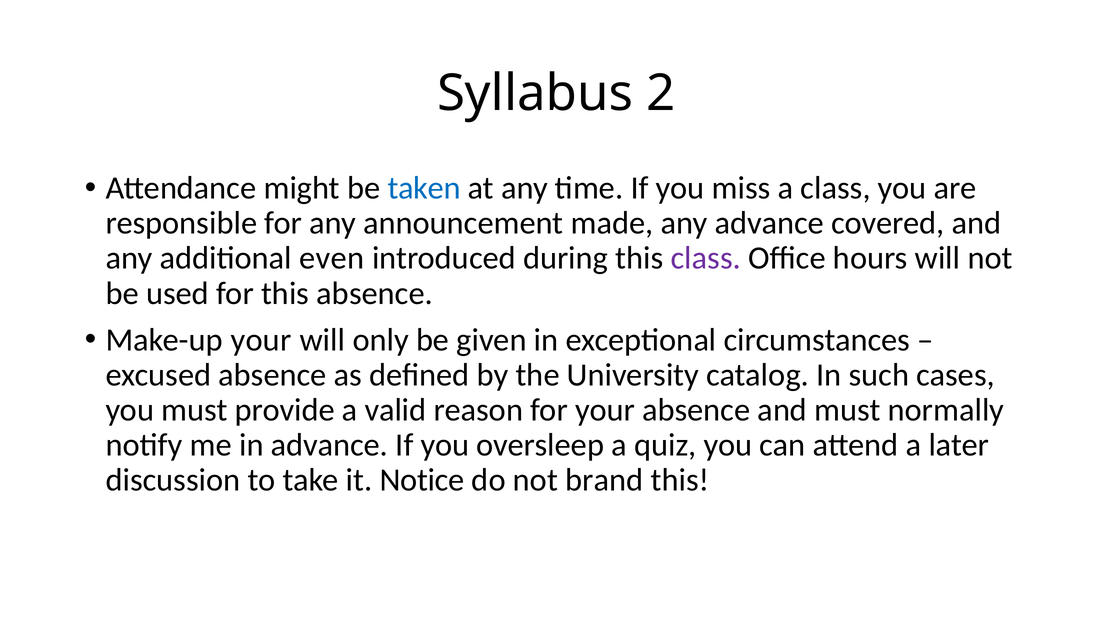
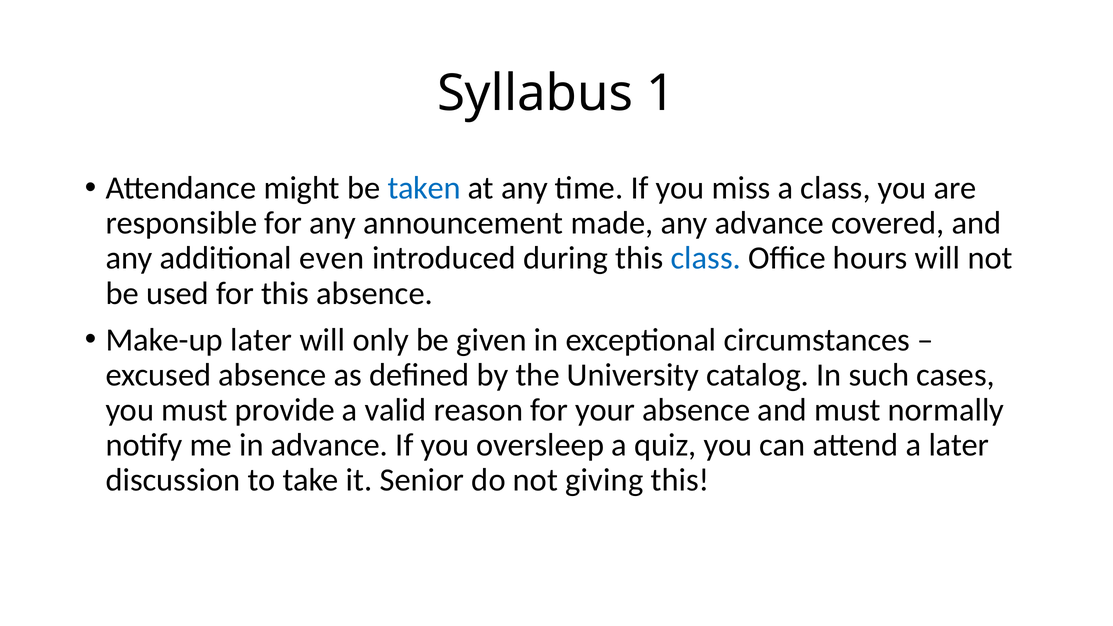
2: 2 -> 1
class at (706, 258) colour: purple -> blue
Make-up your: your -> later
Notice: Notice -> Senior
brand: brand -> giving
